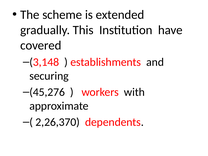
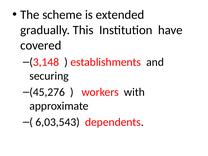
2,26,370: 2,26,370 -> 6,03,543
